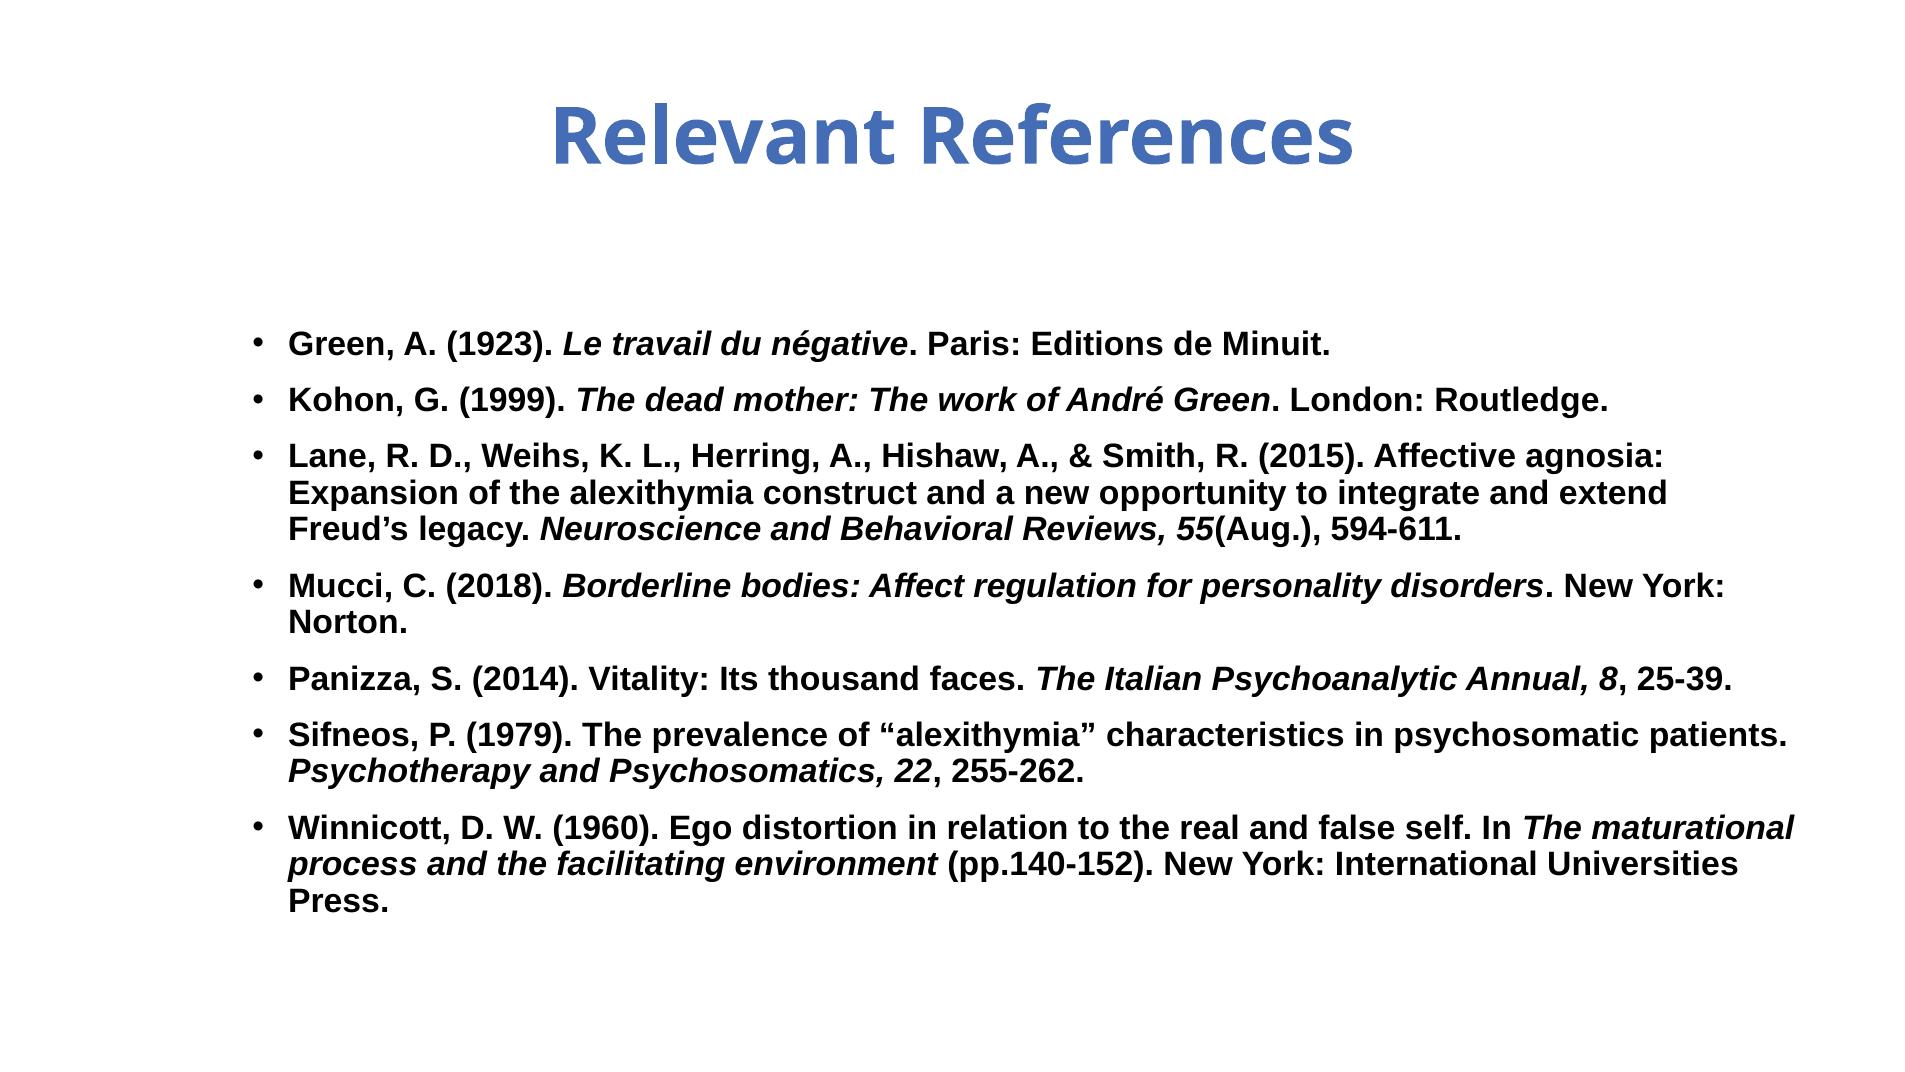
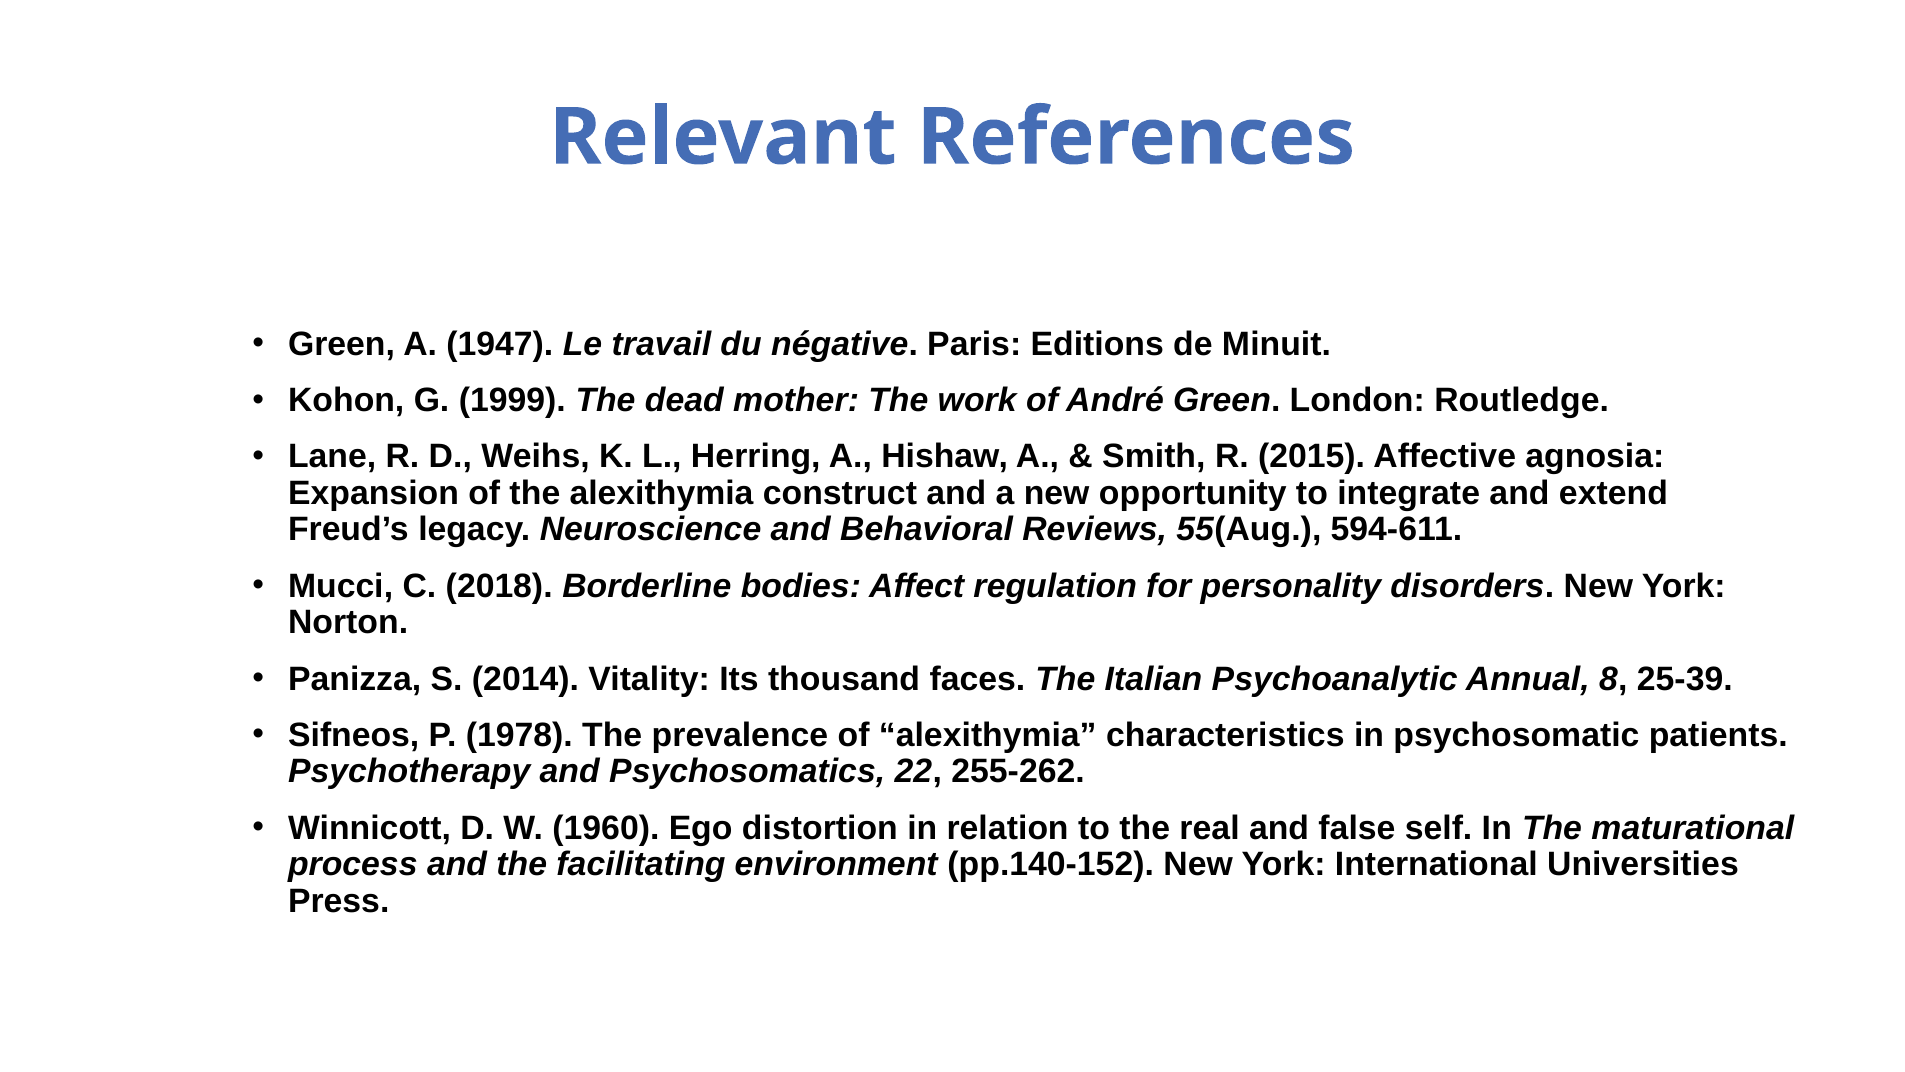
1923: 1923 -> 1947
1979: 1979 -> 1978
